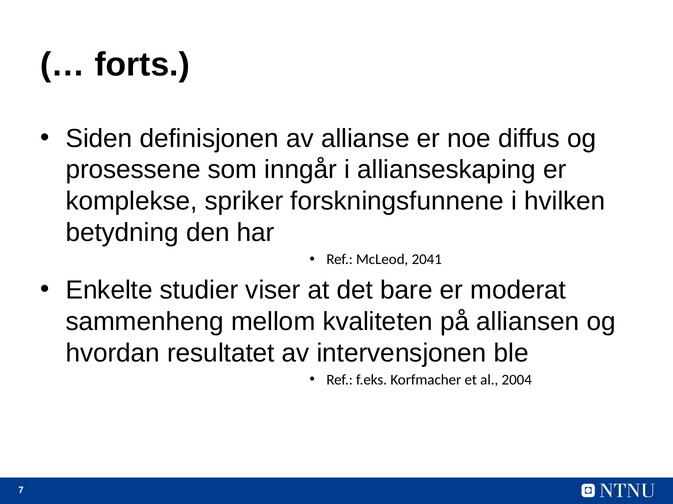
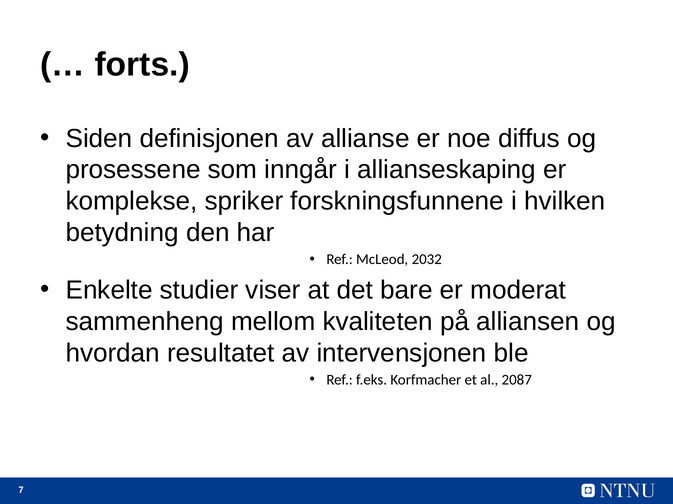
2041: 2041 -> 2032
2004: 2004 -> 2087
